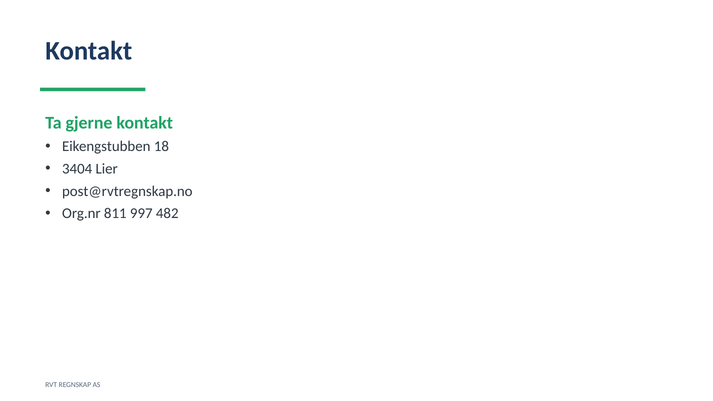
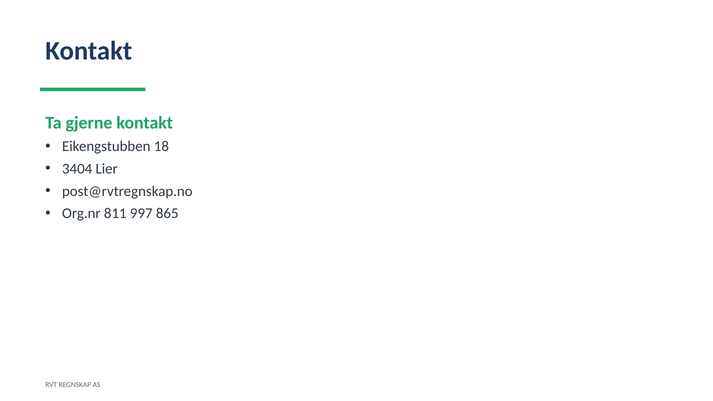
482: 482 -> 865
